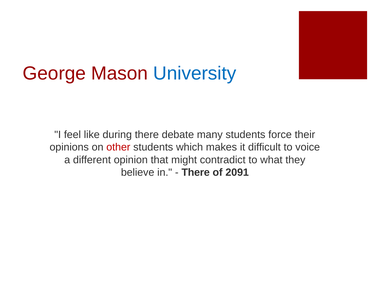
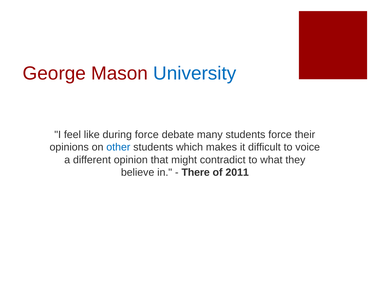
during there: there -> force
other colour: red -> blue
2091: 2091 -> 2011
